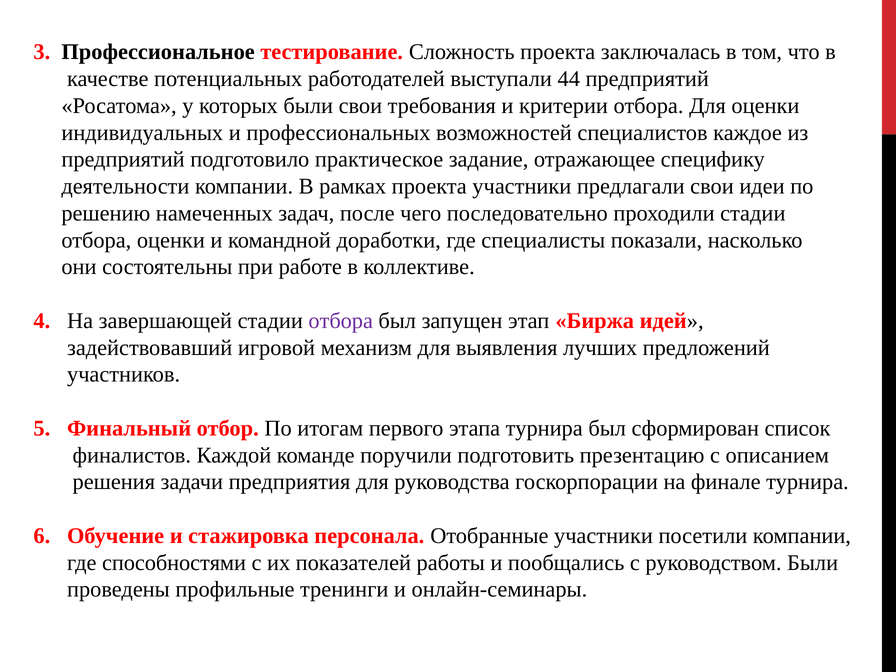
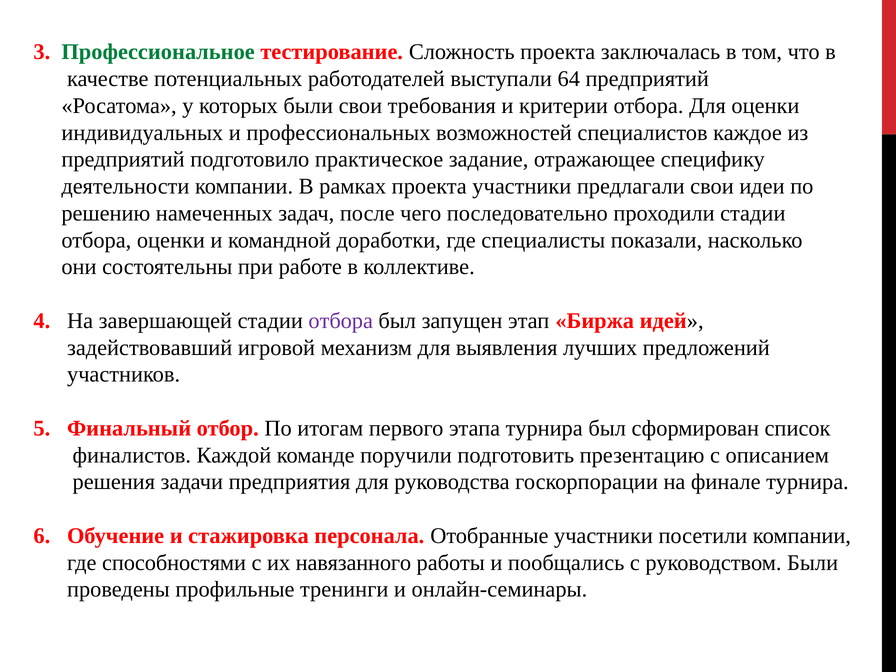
Профессиональное colour: black -> green
44: 44 -> 64
показателей: показателей -> навязанного
